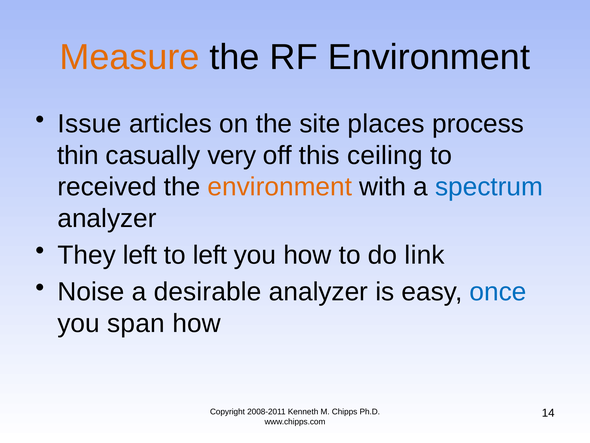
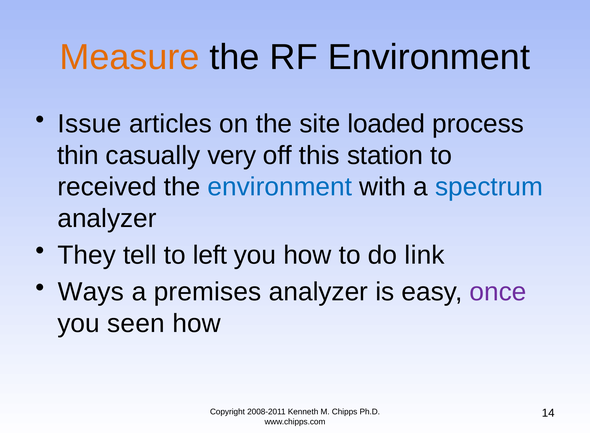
places: places -> loaded
ceiling: ceiling -> station
environment at (280, 187) colour: orange -> blue
They left: left -> tell
Noise: Noise -> Ways
desirable: desirable -> premises
once colour: blue -> purple
span: span -> seen
